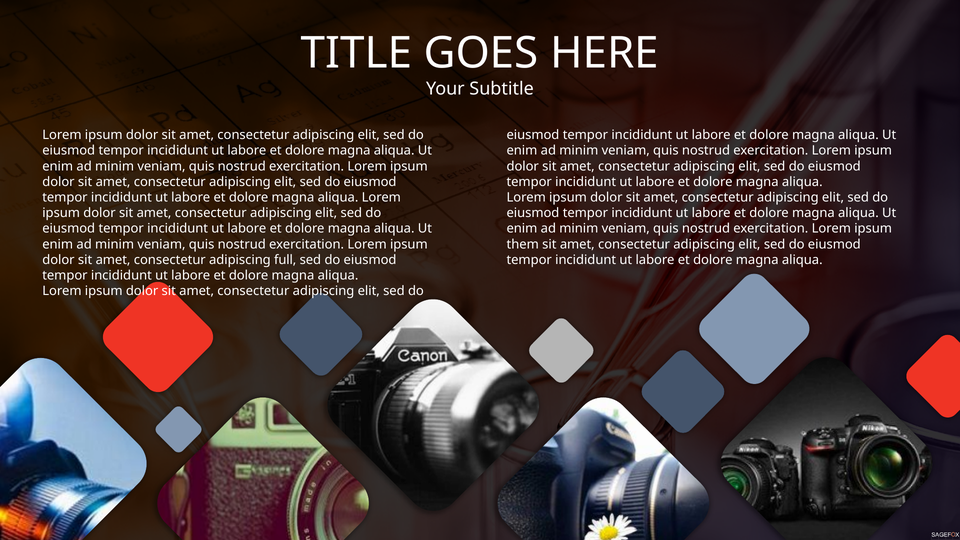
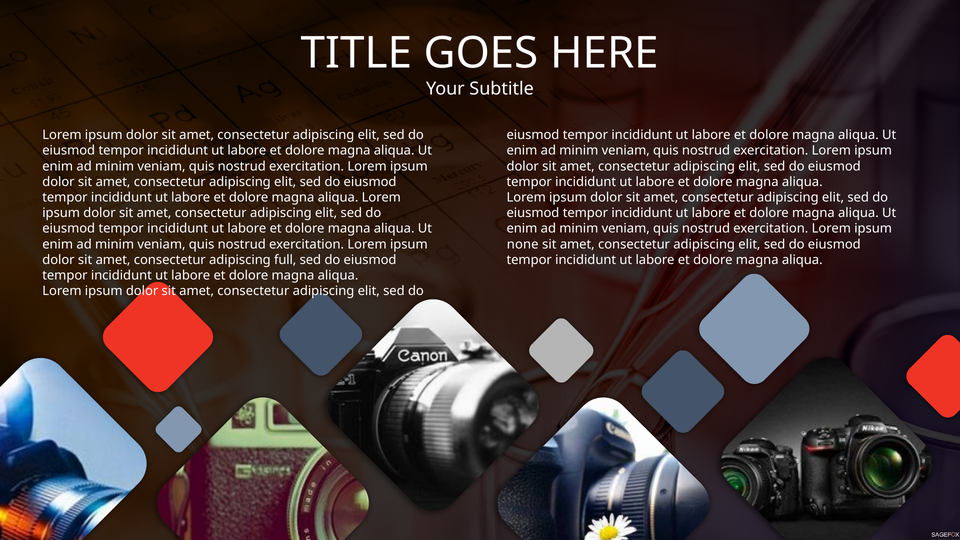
them: them -> none
